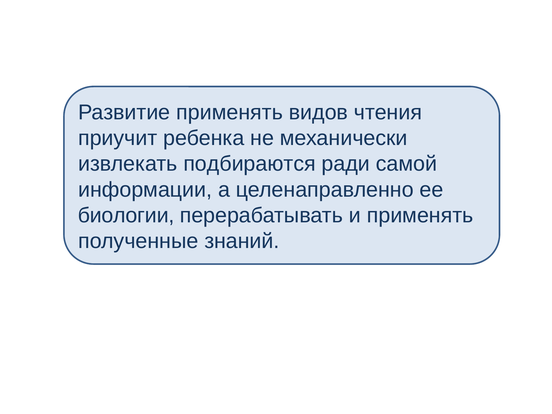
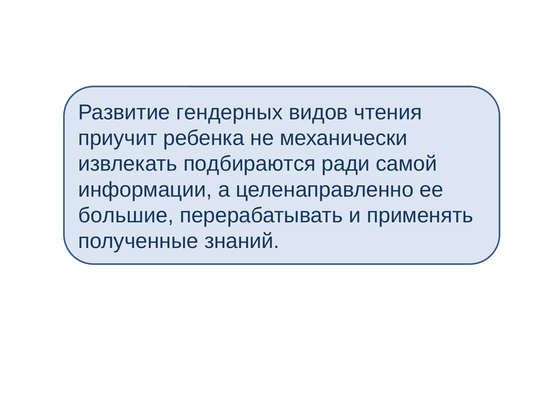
Развитие применять: применять -> гендерных
биологии: биологии -> большие
